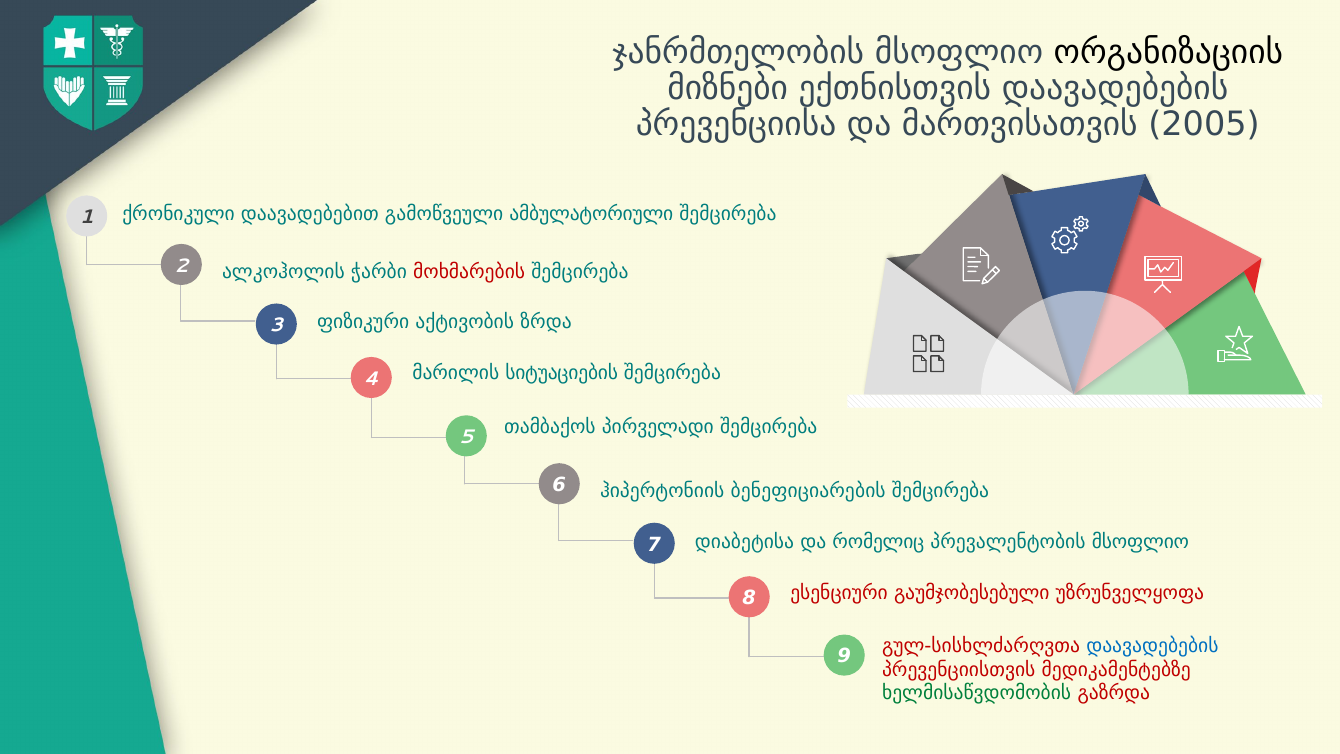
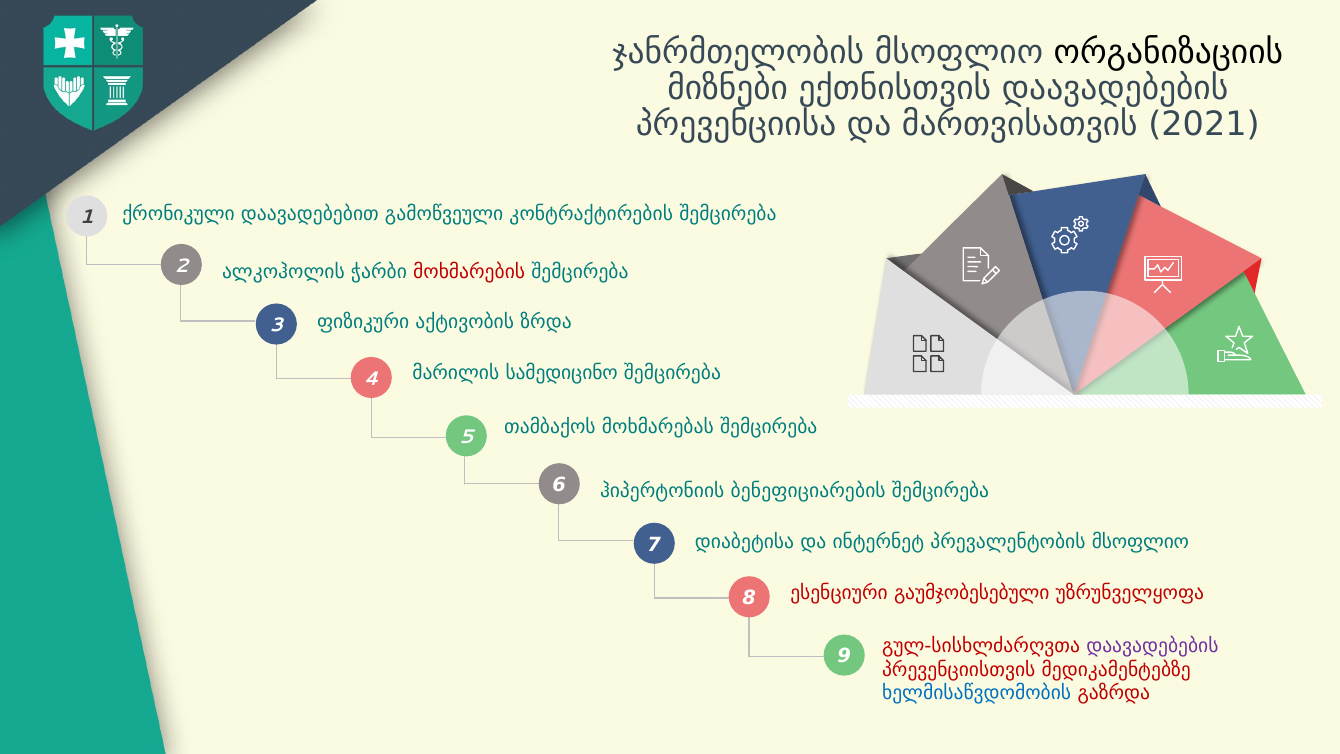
2005: 2005 -> 2021
ამბულატორიული: ამბულატორიული -> კონტრაქტირების
სიტუაციების: სიტუაციების -> სამედიცინო
პირველადი: პირველადი -> მოხმარებას
რომელიც: რომელიც -> ინტერნეტ
დაავადებების at (1152, 646) colour: blue -> purple
ხელმისაწვდომობის colour: green -> blue
